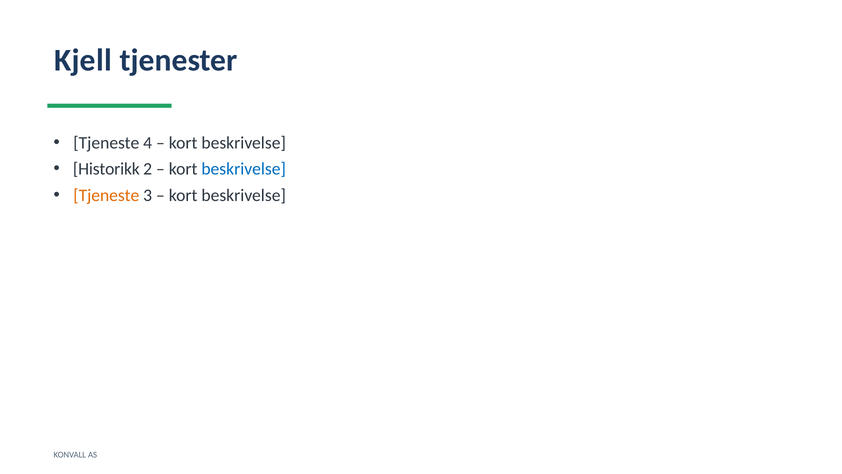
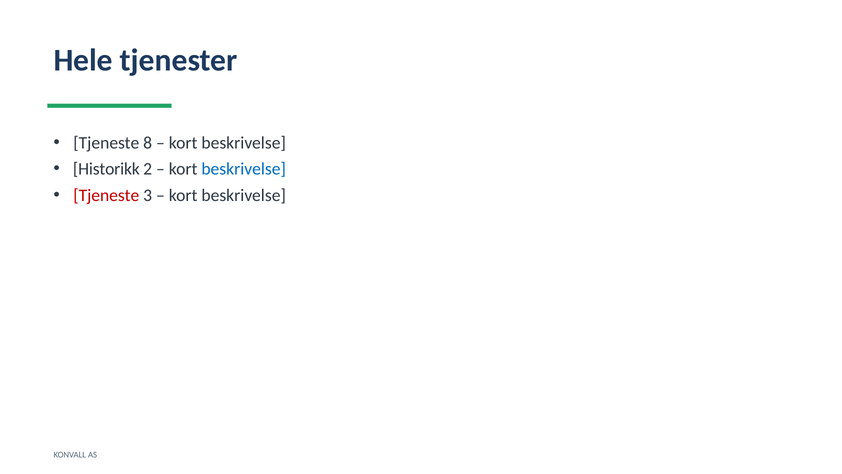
Kjell: Kjell -> Hele
4: 4 -> 8
Tjeneste at (106, 195) colour: orange -> red
